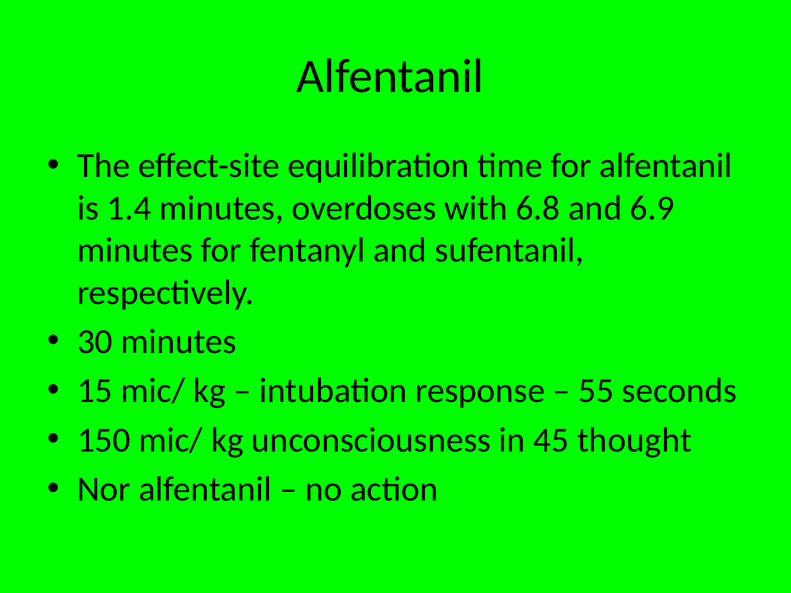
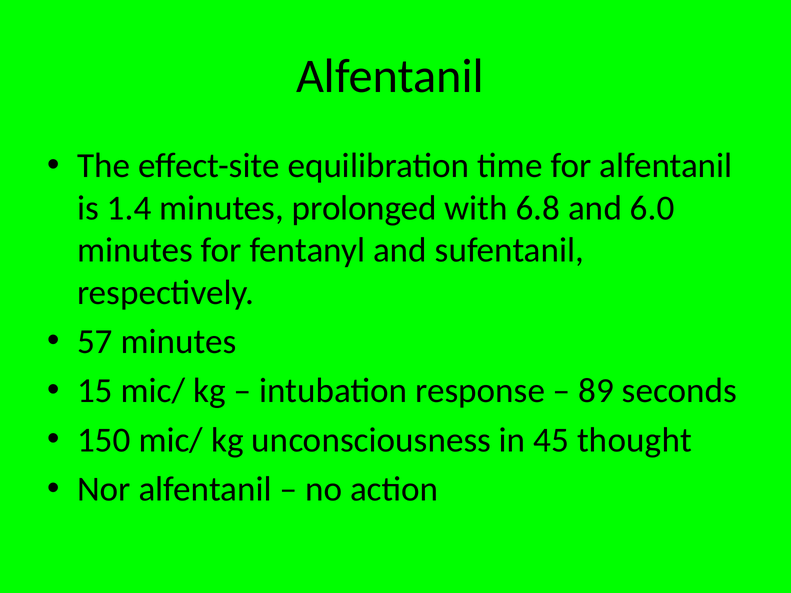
overdoses: overdoses -> prolonged
6.9: 6.9 -> 6.0
30: 30 -> 57
55: 55 -> 89
